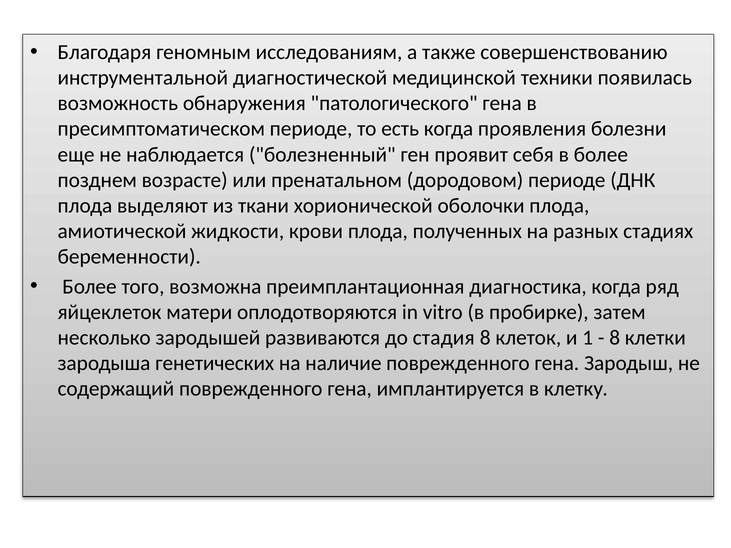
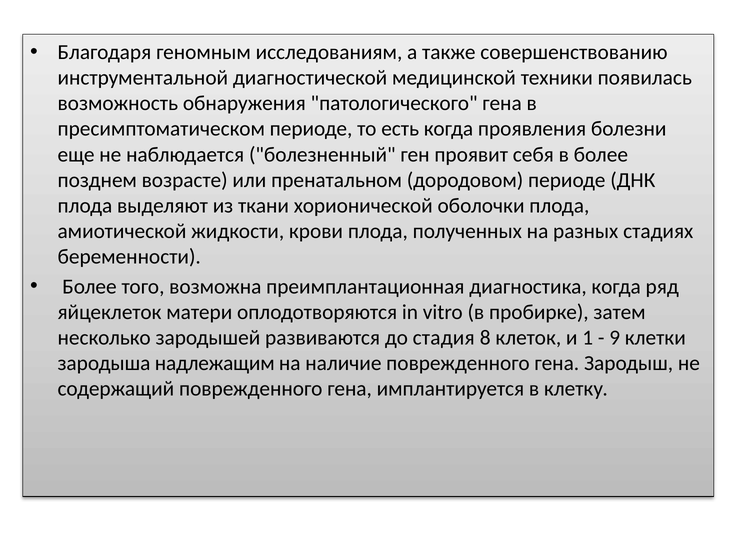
8 at (615, 338): 8 -> 9
генетических: генетических -> надлежащим
